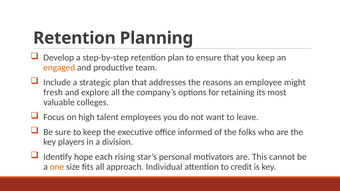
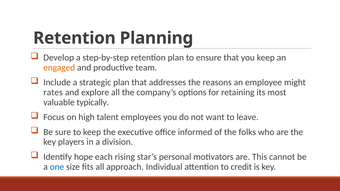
fresh: fresh -> rates
colleges: colleges -> typically
one colour: orange -> blue
